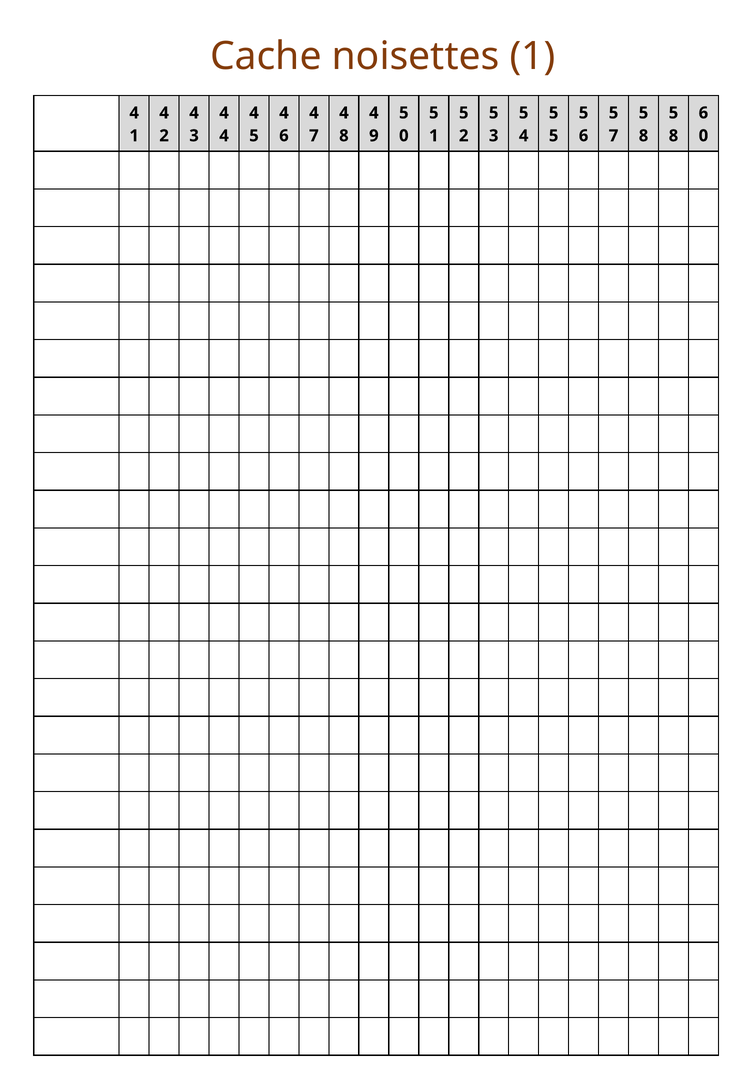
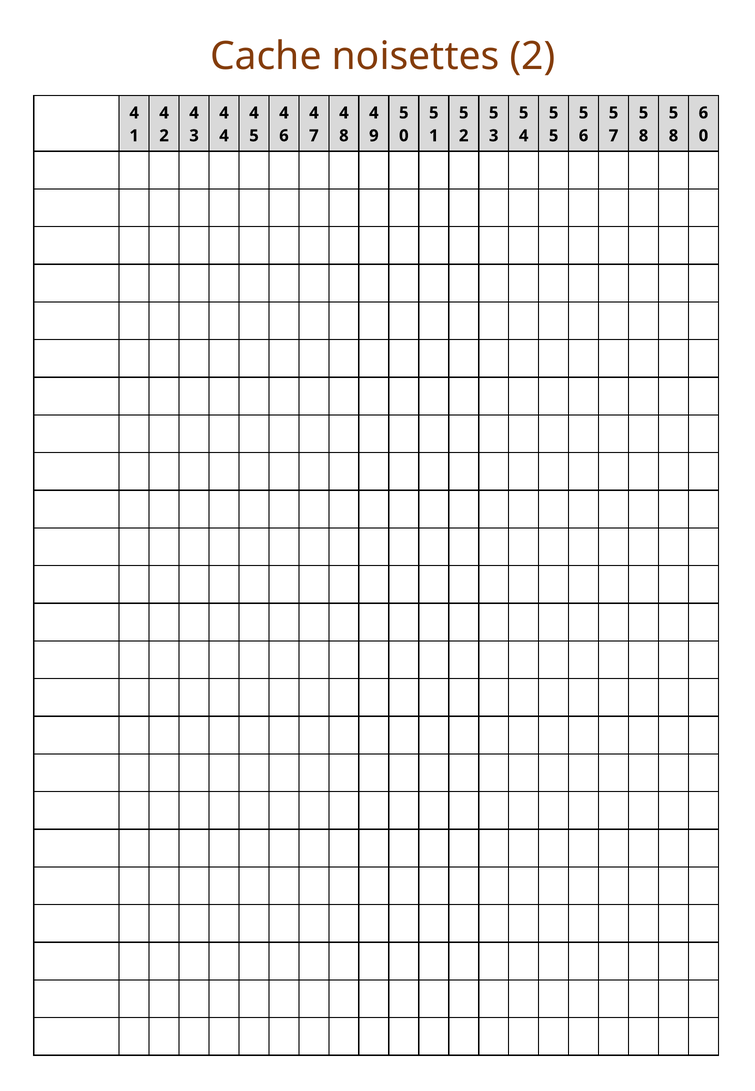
noisettes 1: 1 -> 2
